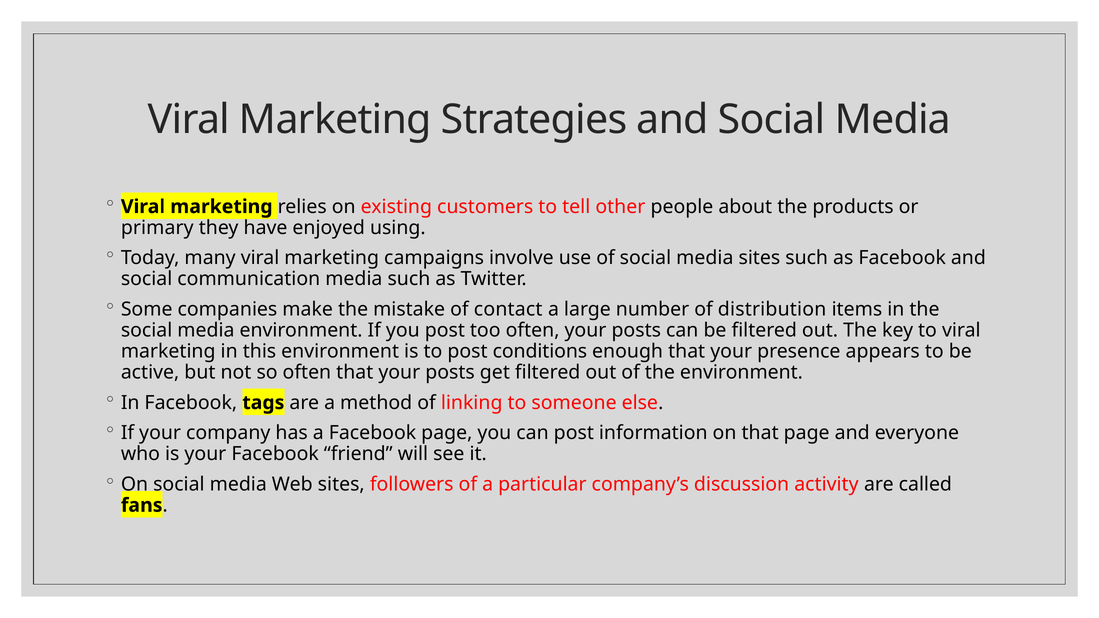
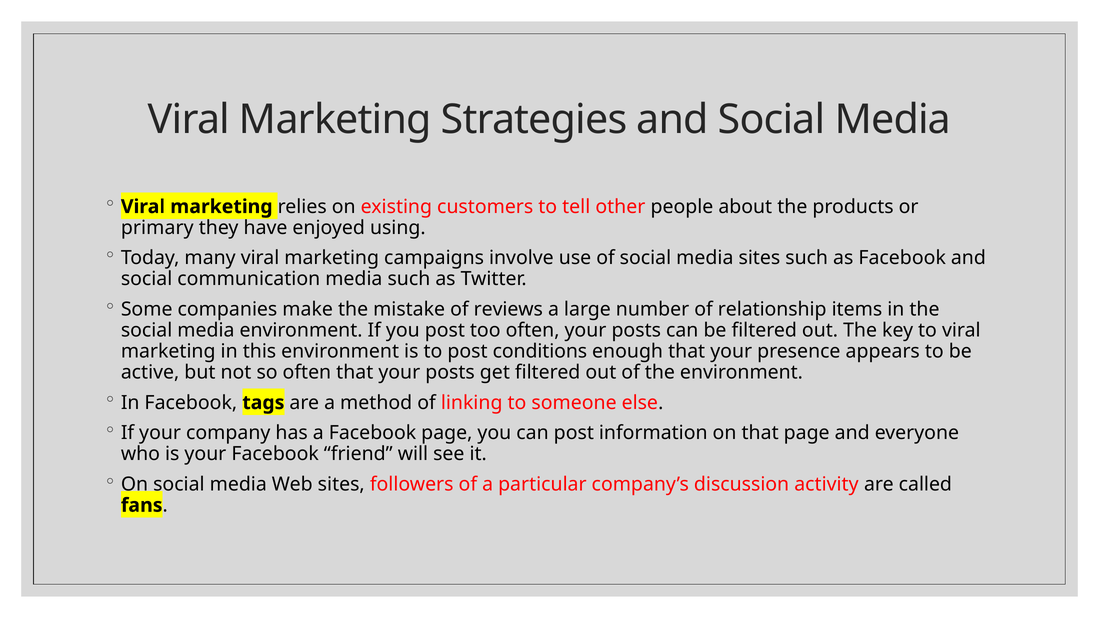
contact: contact -> reviews
distribution: distribution -> relationship
